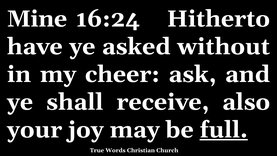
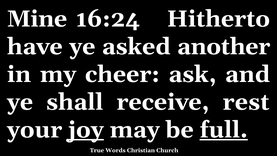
without: without -> another
also: also -> rest
joy underline: none -> present
